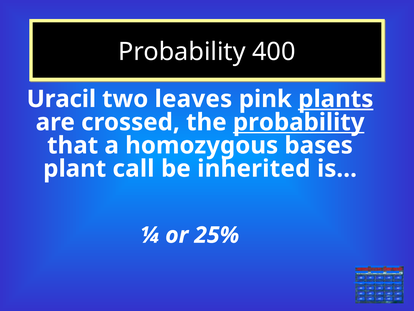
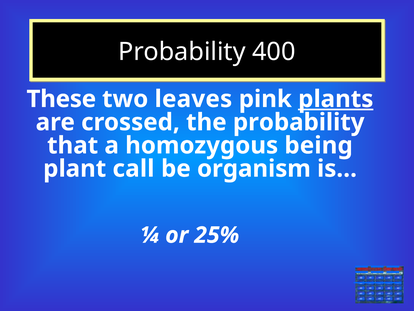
Uracil: Uracil -> These
probability at (299, 122) underline: present -> none
bases: bases -> being
inherited: inherited -> organism
